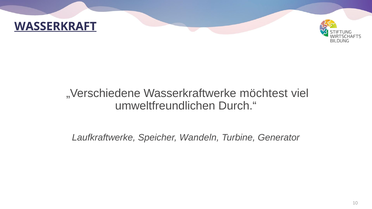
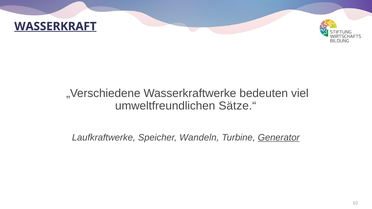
möchtest: möchtest -> bedeuten
Durch.“: Durch.“ -> Sätze.“
Generator underline: none -> present
